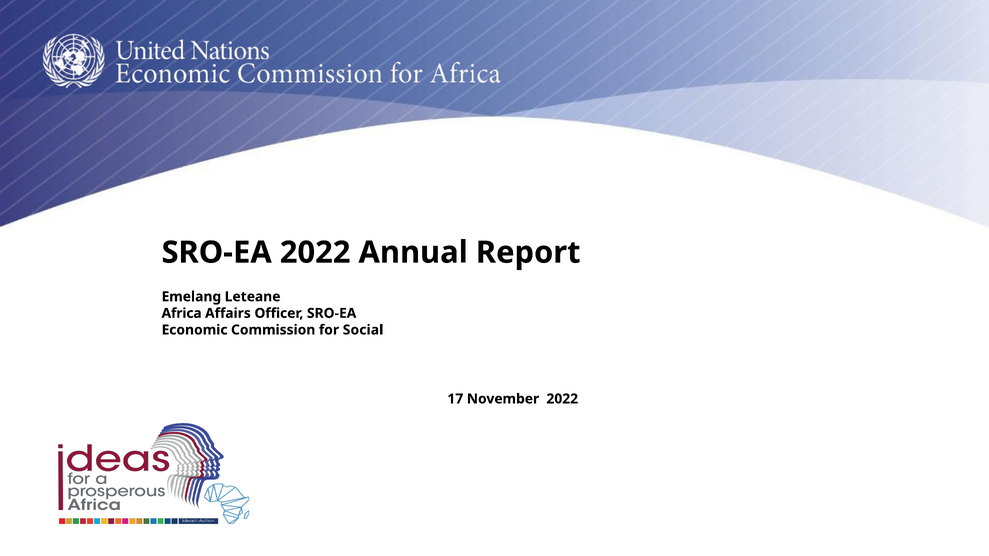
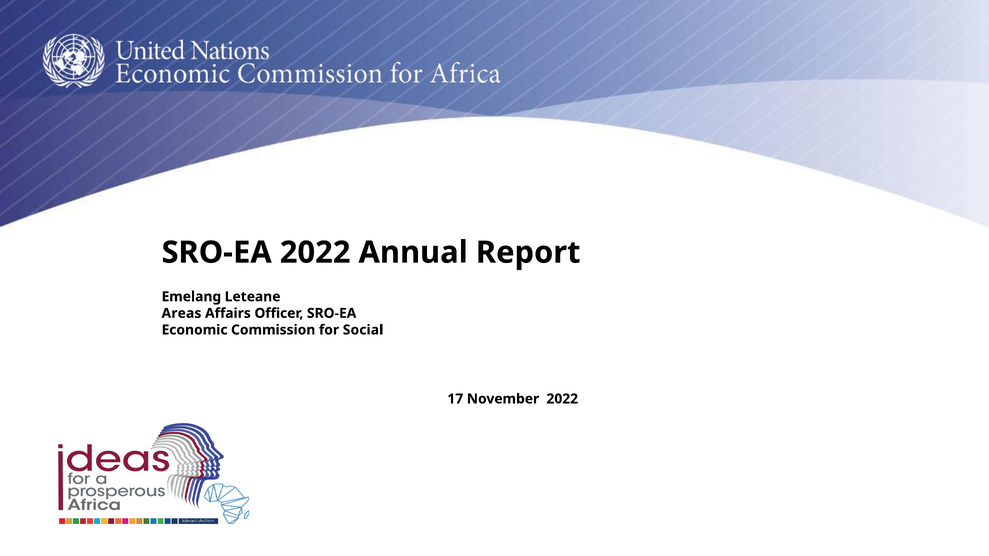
Africa at (182, 313): Africa -> Areas
